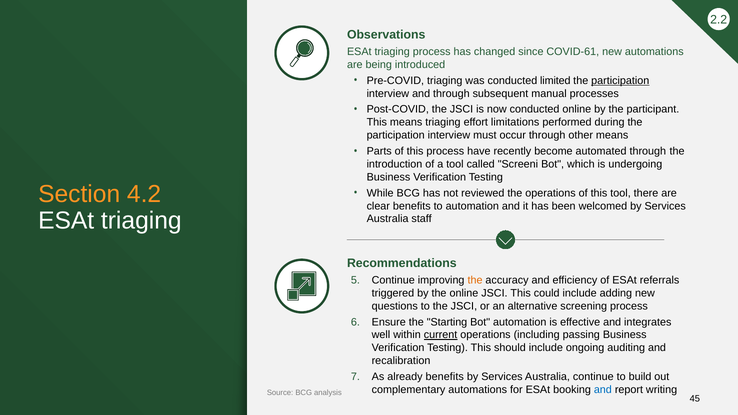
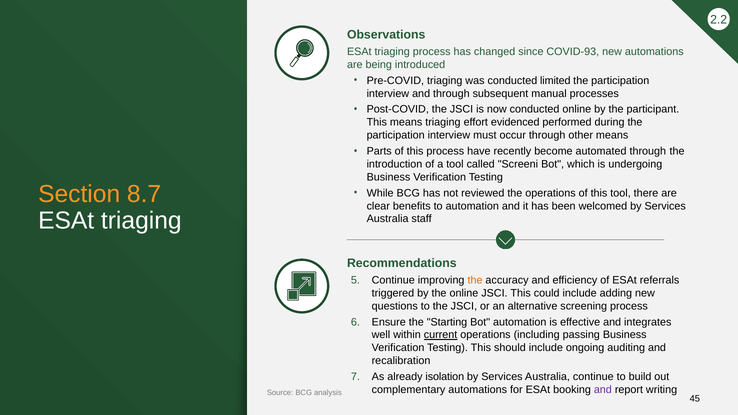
COVID-61: COVID-61 -> COVID-93
participation at (620, 81) underline: present -> none
limitations: limitations -> evidenced
4.2: 4.2 -> 8.7
already benefits: benefits -> isolation
and at (603, 390) colour: blue -> purple
